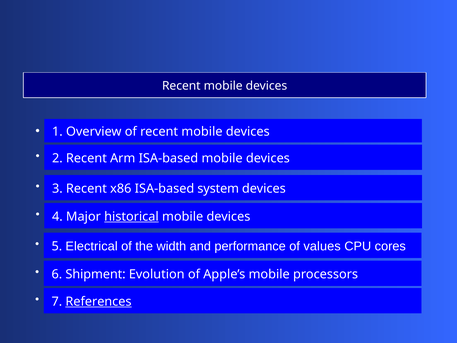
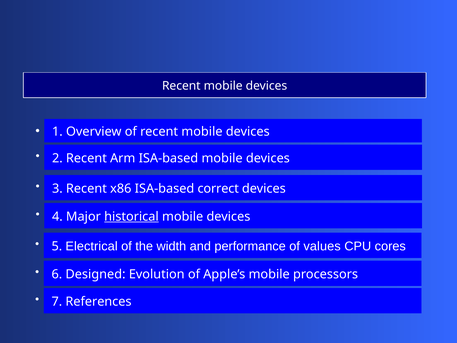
system: system -> correct
Shipment: Shipment -> Designed
References underline: present -> none
